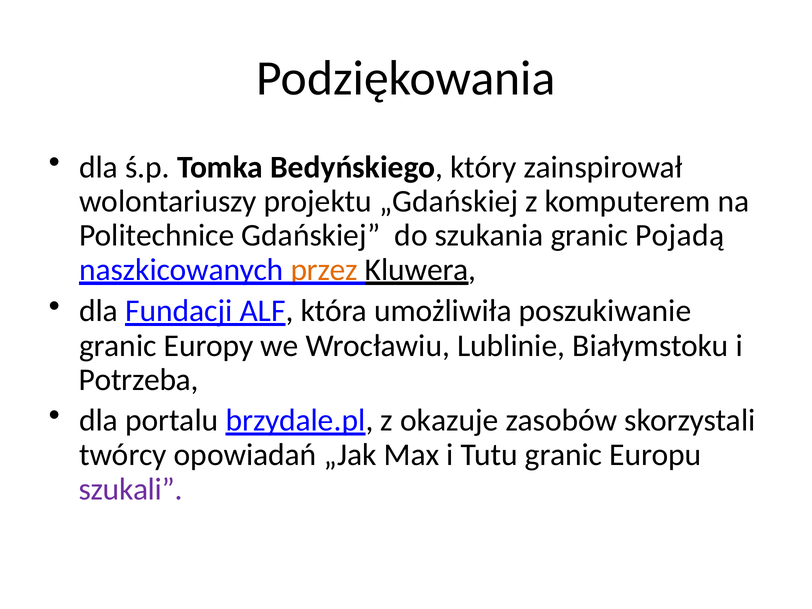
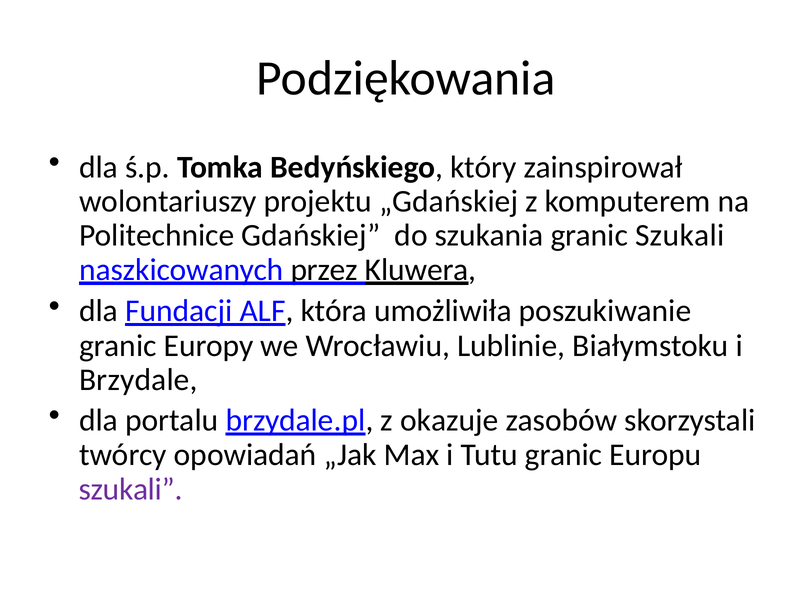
granic Pojadą: Pojadą -> Szukali
przez colour: orange -> black
Potrzeba: Potrzeba -> Brzydale
